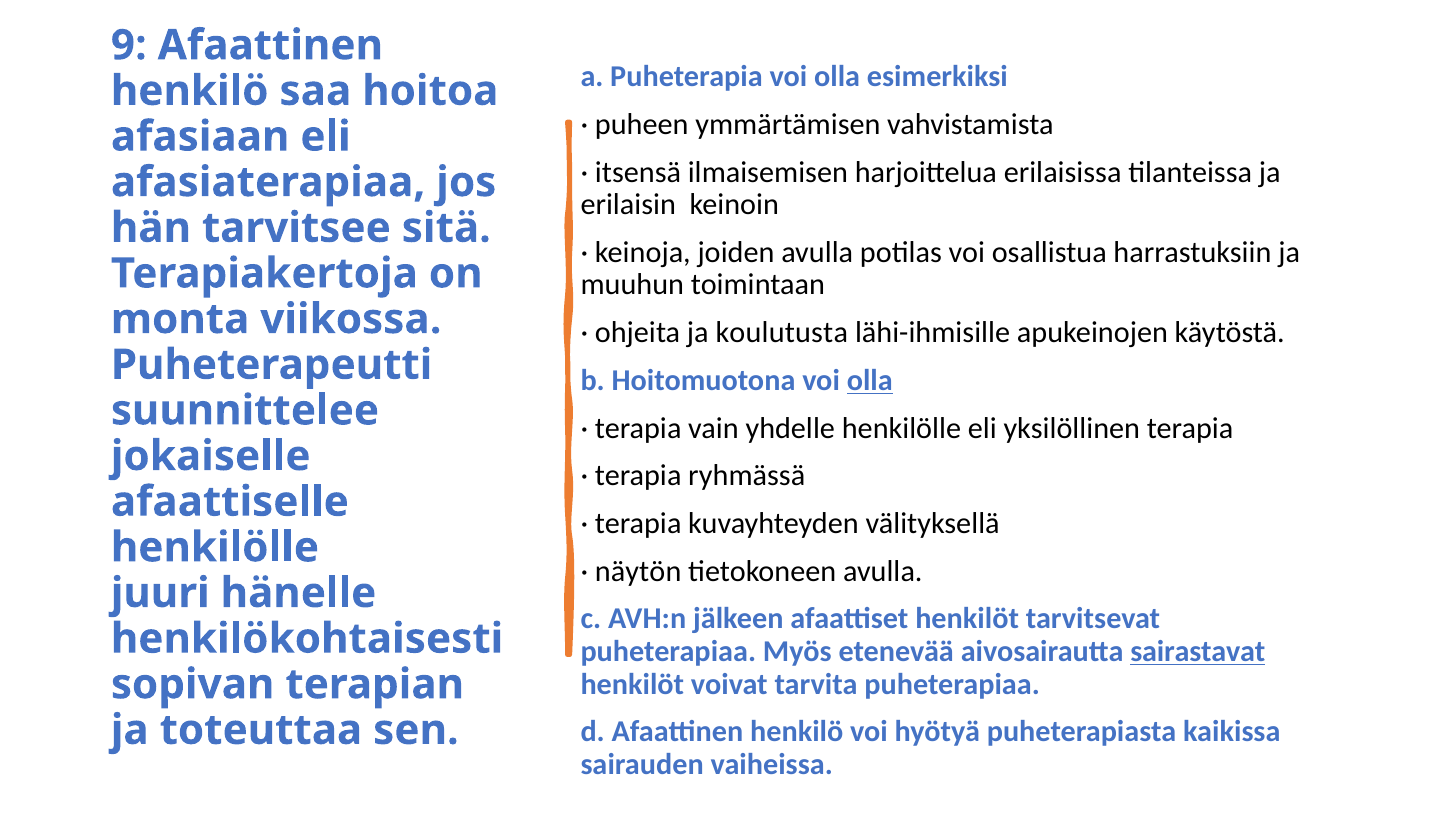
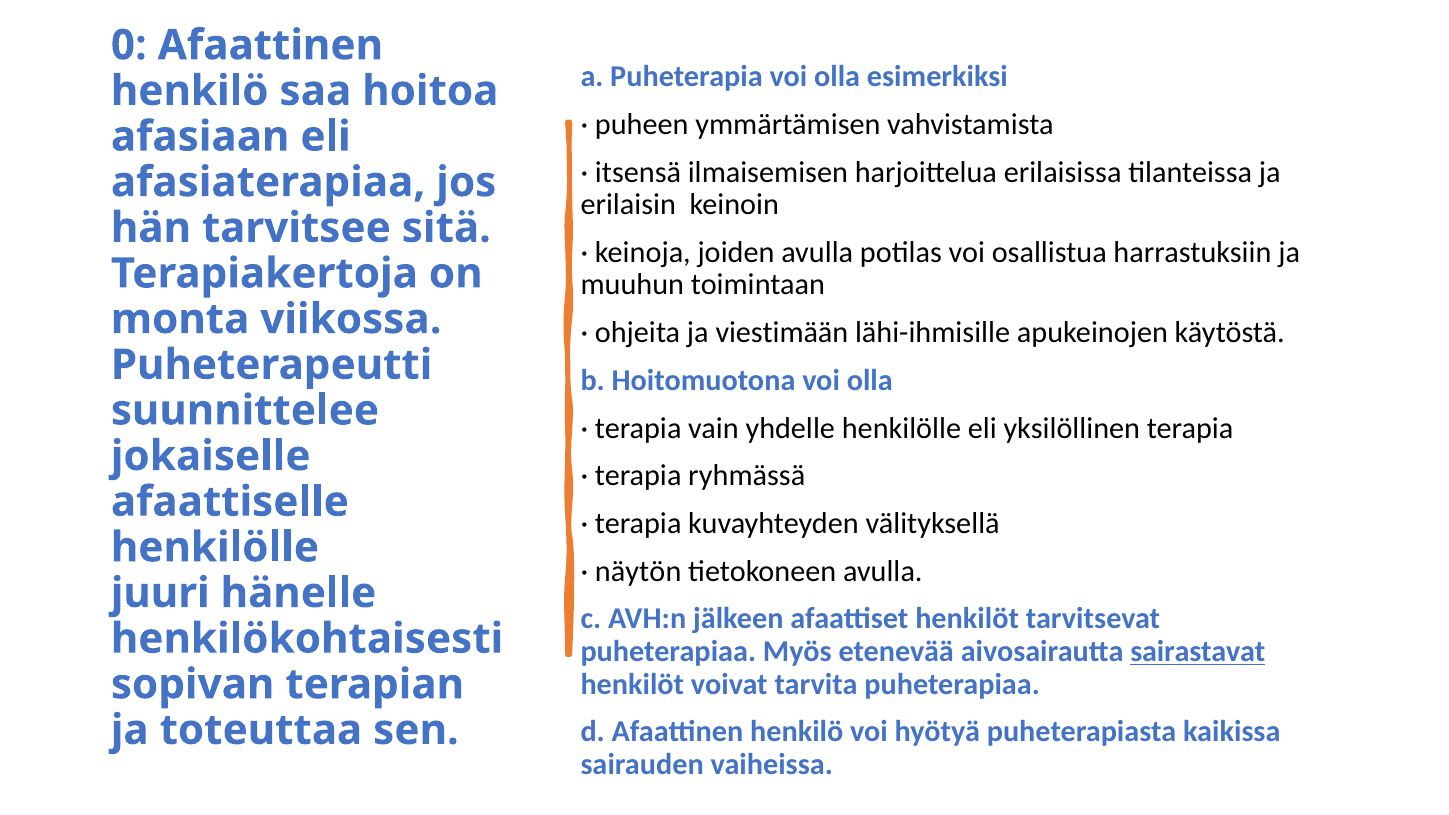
9: 9 -> 0
koulutusta: koulutusta -> viestimään
olla at (870, 380) underline: present -> none
